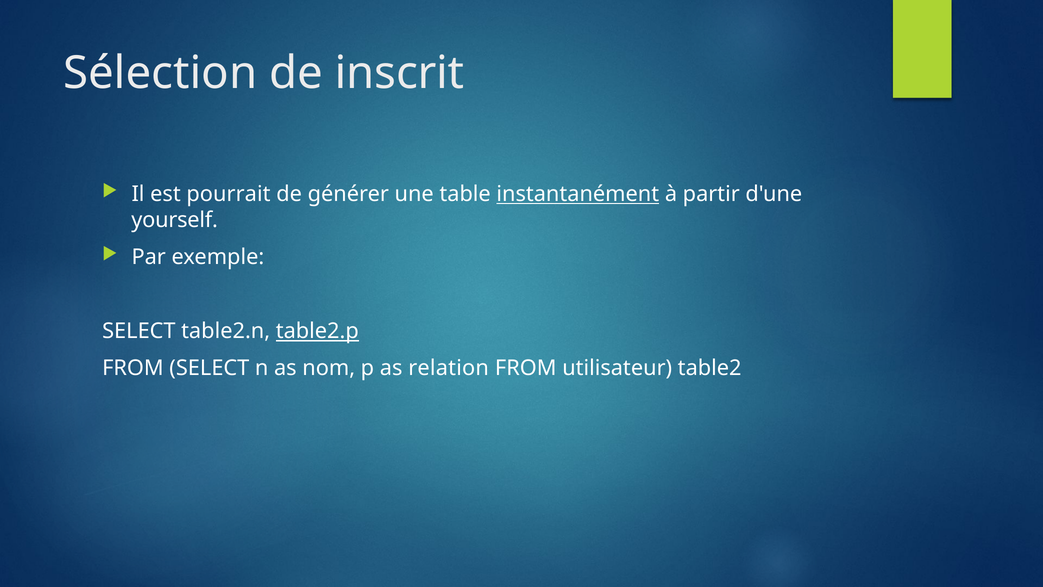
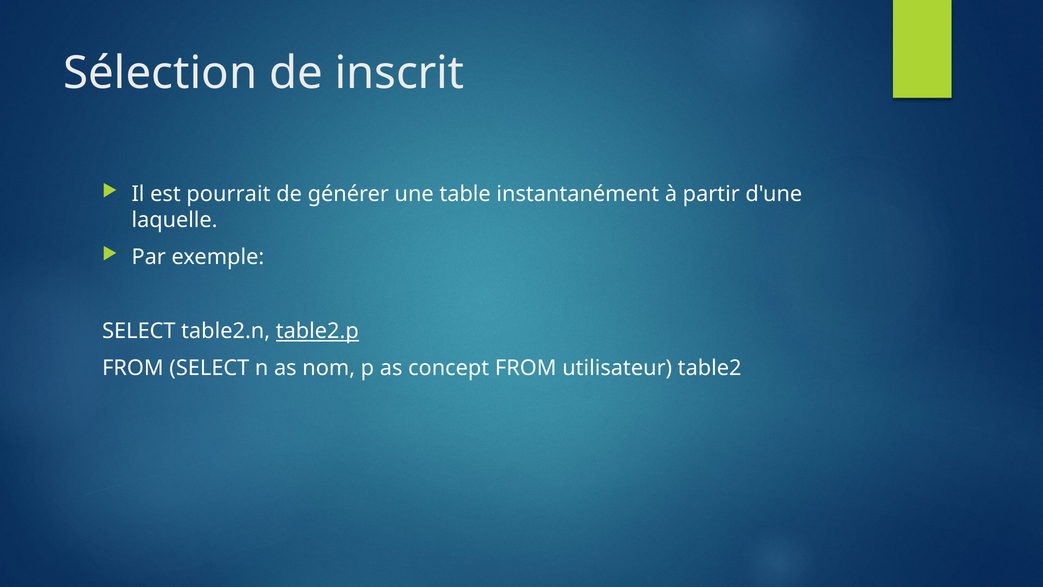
instantanément underline: present -> none
yourself: yourself -> laquelle
relation: relation -> concept
